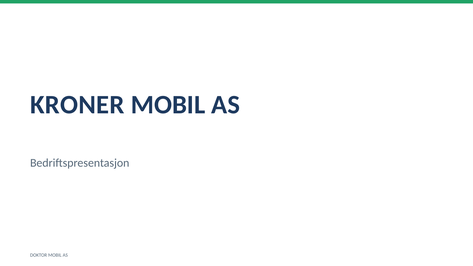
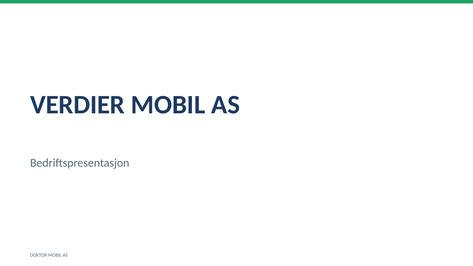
KRONER: KRONER -> VERDIER
